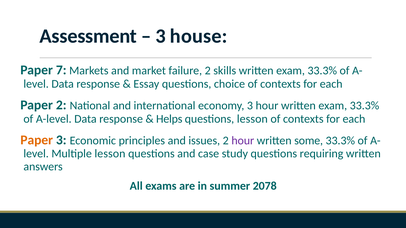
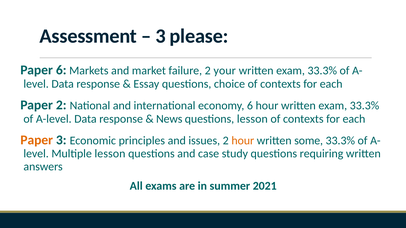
house: house -> please
Paper 7: 7 -> 6
skills: skills -> your
economy 3: 3 -> 6
Helps: Helps -> News
hour at (243, 141) colour: purple -> orange
2078: 2078 -> 2021
